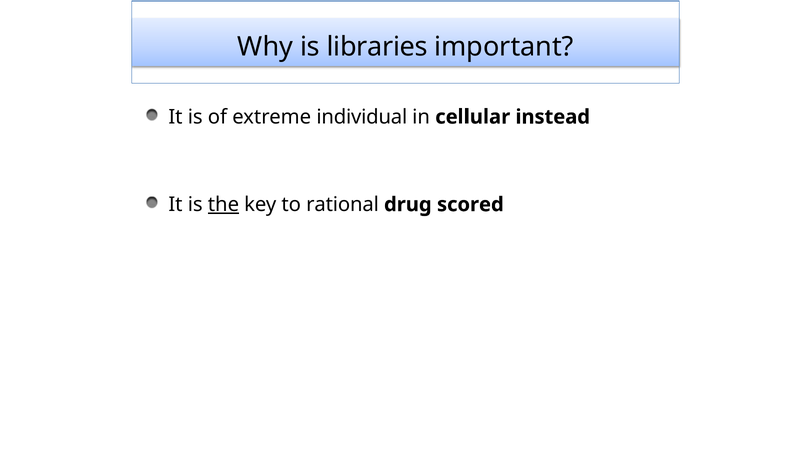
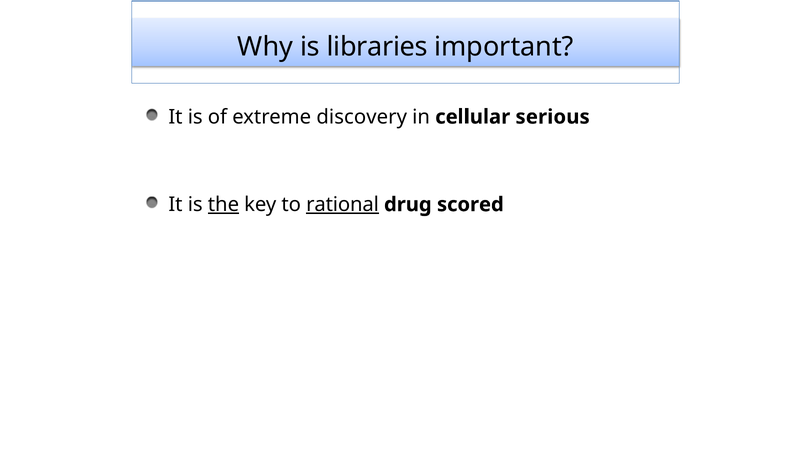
individual: individual -> discovery
instead: instead -> serious
rational underline: none -> present
